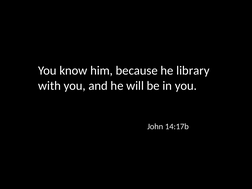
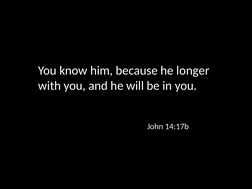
library: library -> longer
